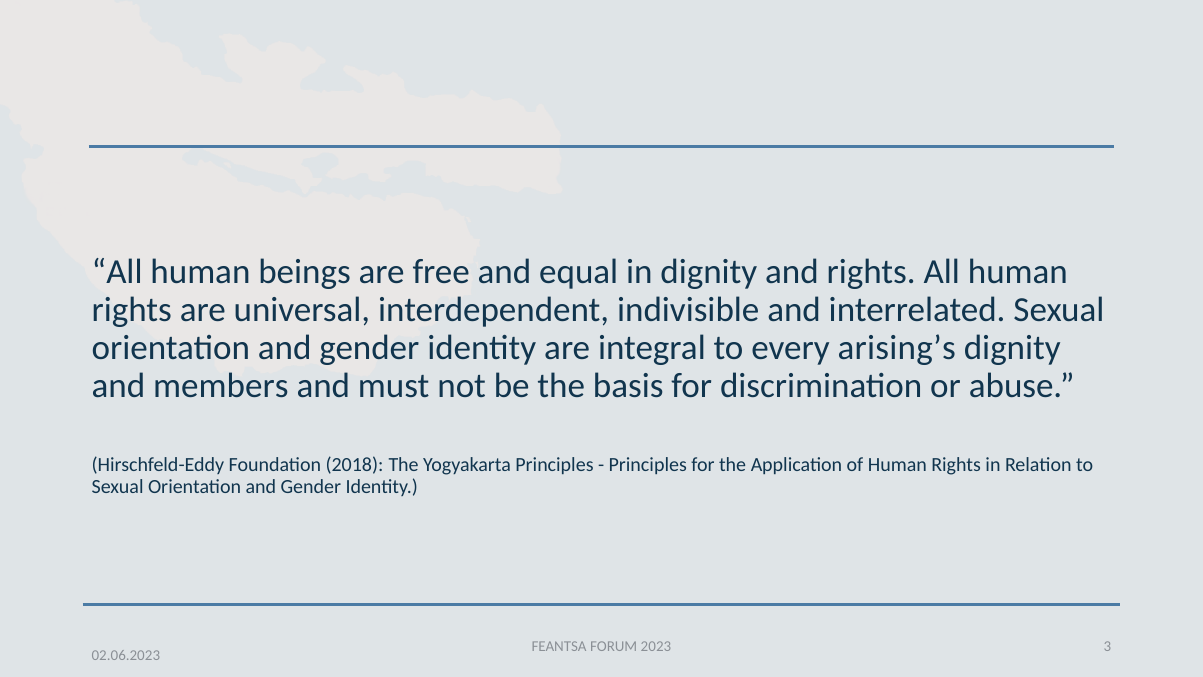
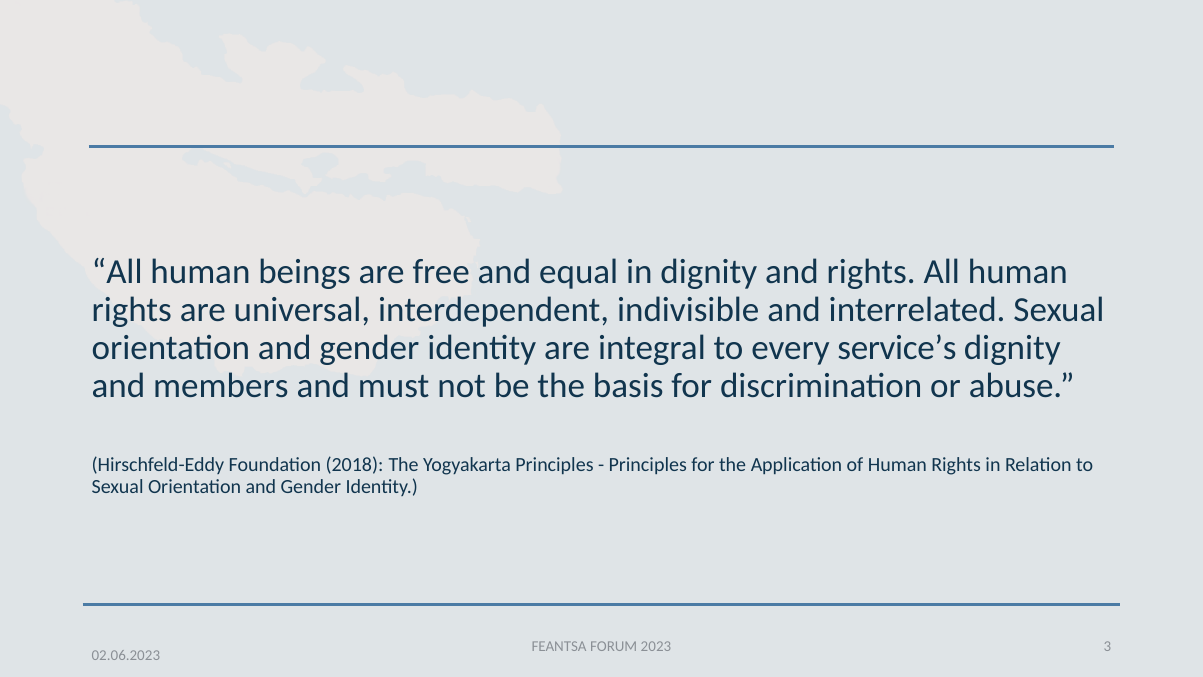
arising’s: arising’s -> service’s
